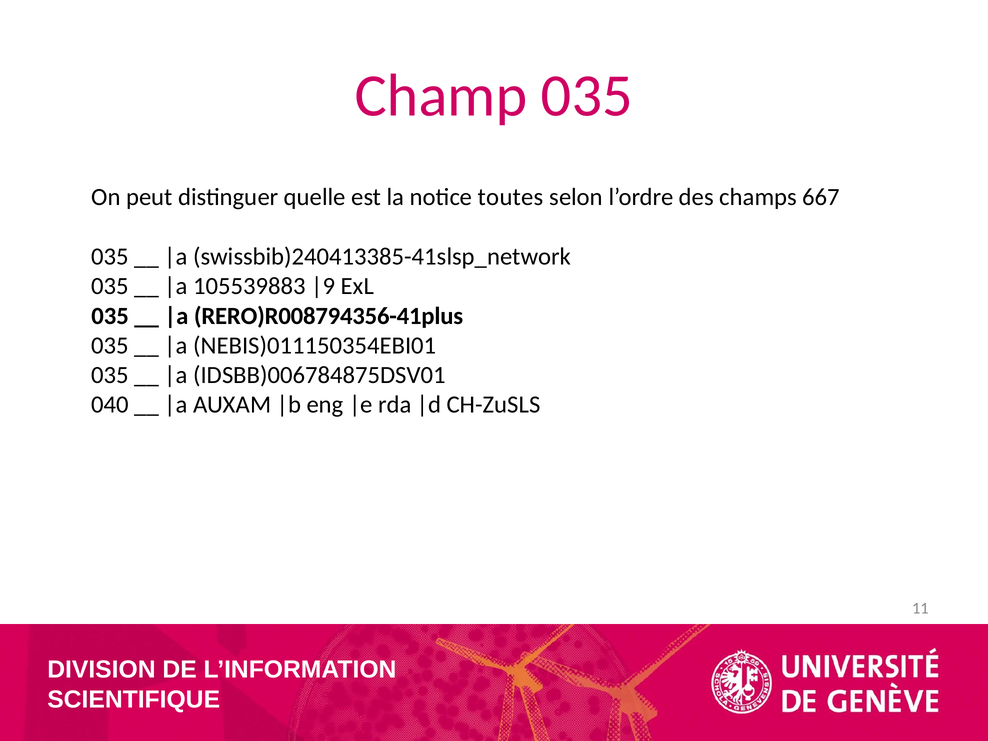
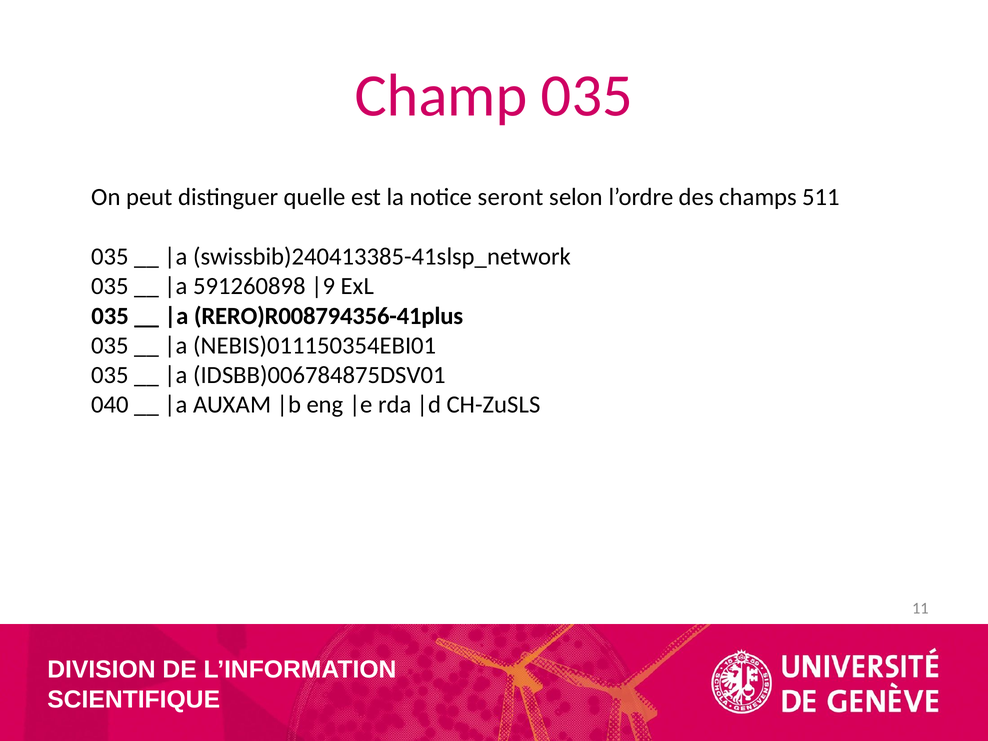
toutes: toutes -> seront
667: 667 -> 511
105539883: 105539883 -> 591260898
